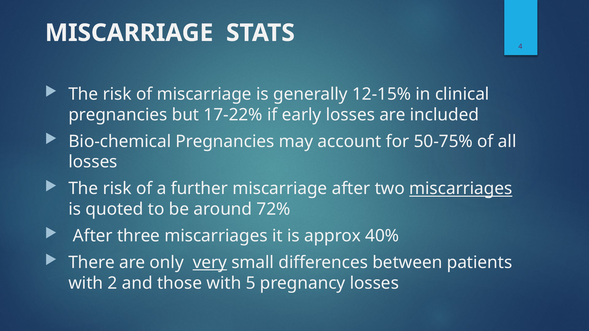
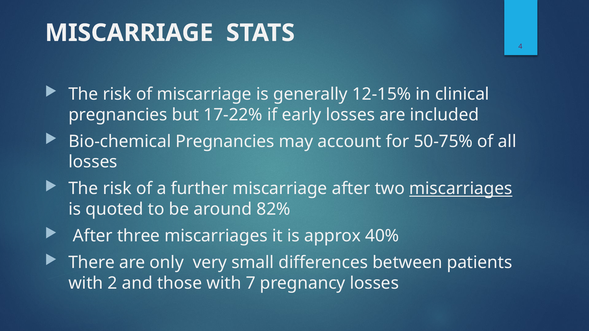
72%: 72% -> 82%
very underline: present -> none
5: 5 -> 7
